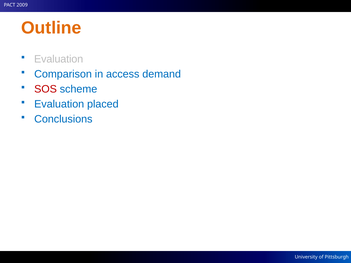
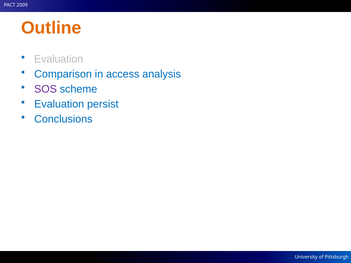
demand: demand -> analysis
SOS colour: red -> purple
placed: placed -> persist
